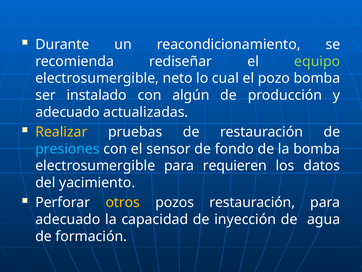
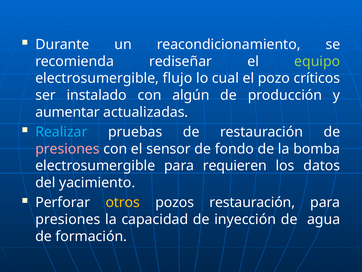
neto: neto -> flujo
pozo bomba: bomba -> críticos
adecuado at (67, 112): adecuado -> aumentar
Realizar colour: yellow -> light blue
presiones at (67, 149) colour: light blue -> pink
adecuado at (68, 219): adecuado -> presiones
